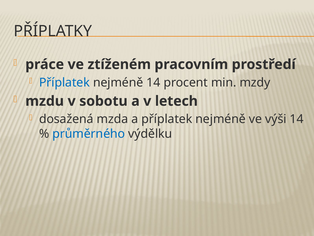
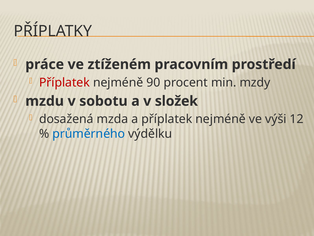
Příplatek at (64, 82) colour: blue -> red
nejméně 14: 14 -> 90
letech: letech -> složek
výši 14: 14 -> 12
